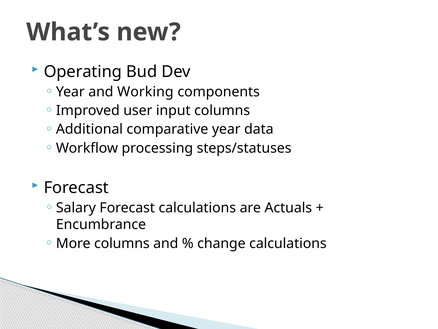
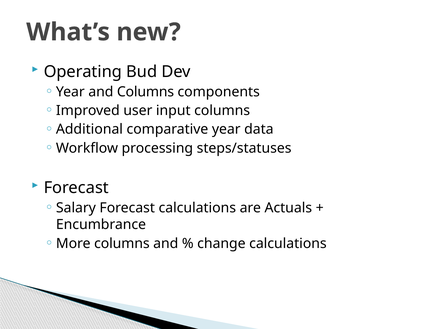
and Working: Working -> Columns
